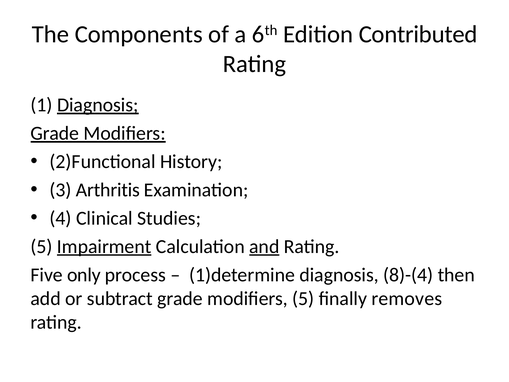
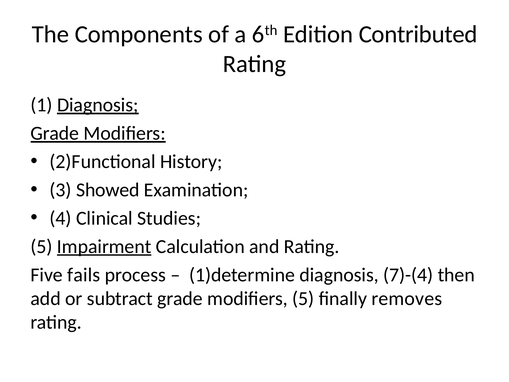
Arthritis: Arthritis -> Showed
and underline: present -> none
only: only -> fails
8)-(4: 8)-(4 -> 7)-(4
